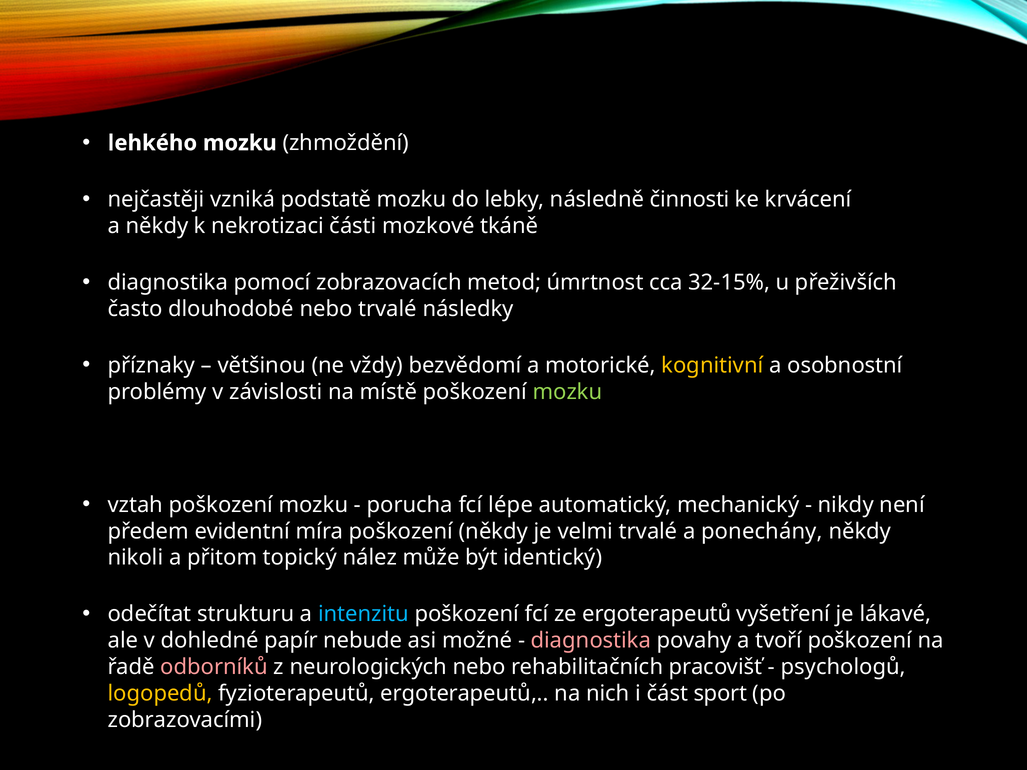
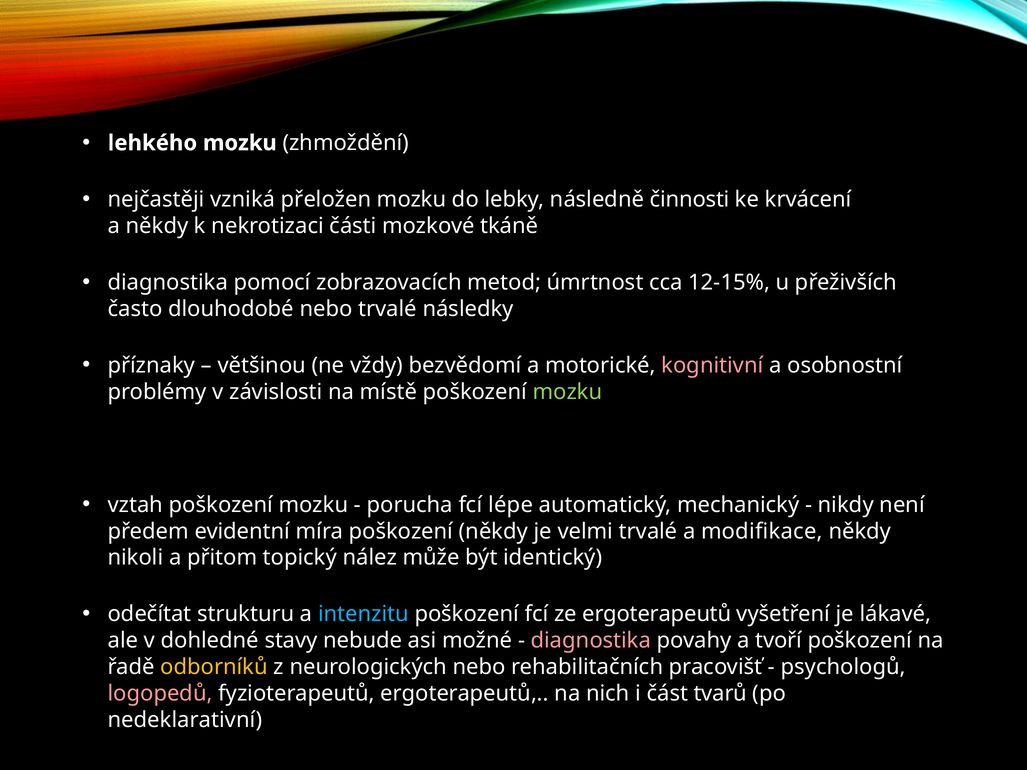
podstatě: podstatě -> přeložen
32-15%: 32-15% -> 12-15%
kognitivní colour: yellow -> pink
ponechány: ponechány -> modifikace
papír: papír -> stavy
odborníků colour: pink -> yellow
logopedů colour: yellow -> pink
sport: sport -> tvarů
zobrazovacími: zobrazovacími -> nedeklarativní
